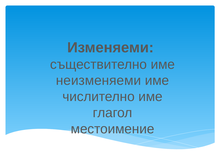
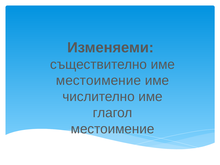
неизменяеми at (99, 81): неизменяеми -> местоимение
